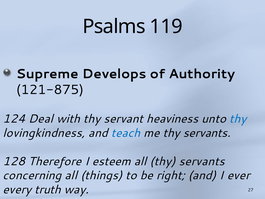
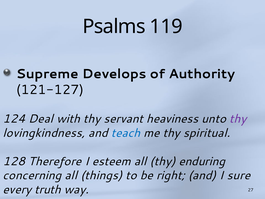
121-875: 121-875 -> 121-127
thy at (238, 119) colour: blue -> purple
me thy servants: servants -> spiritual
all thy servants: servants -> enduring
ever: ever -> sure
